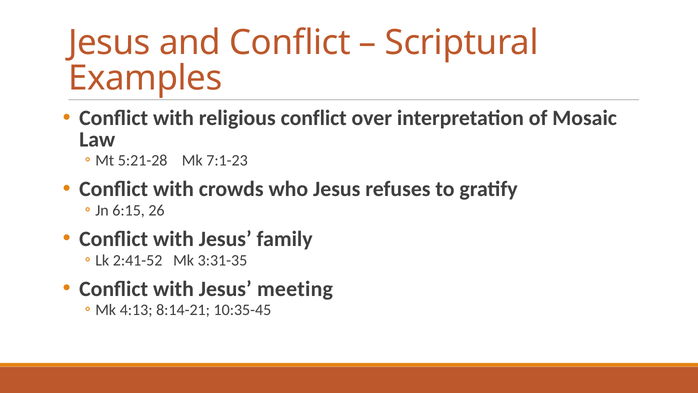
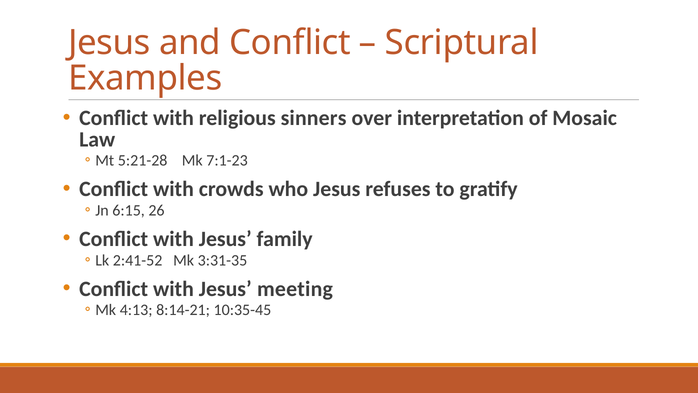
religious conflict: conflict -> sinners
